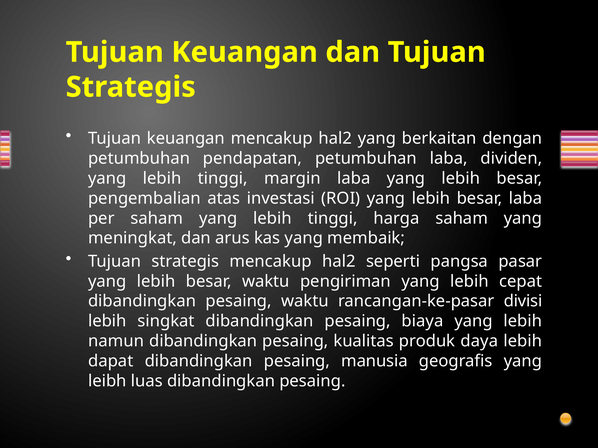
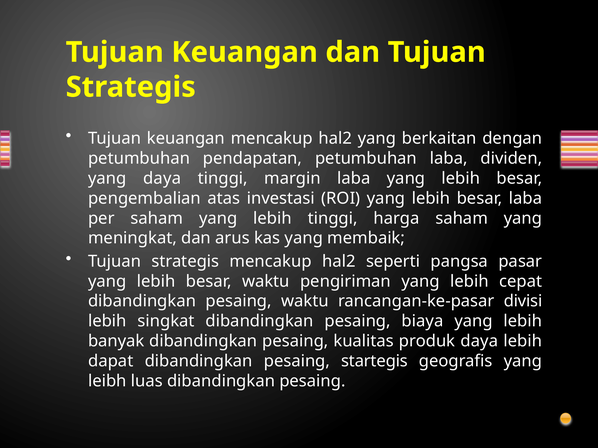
lebih at (162, 179): lebih -> daya
namun: namun -> banyak
manusia: manusia -> startegis
